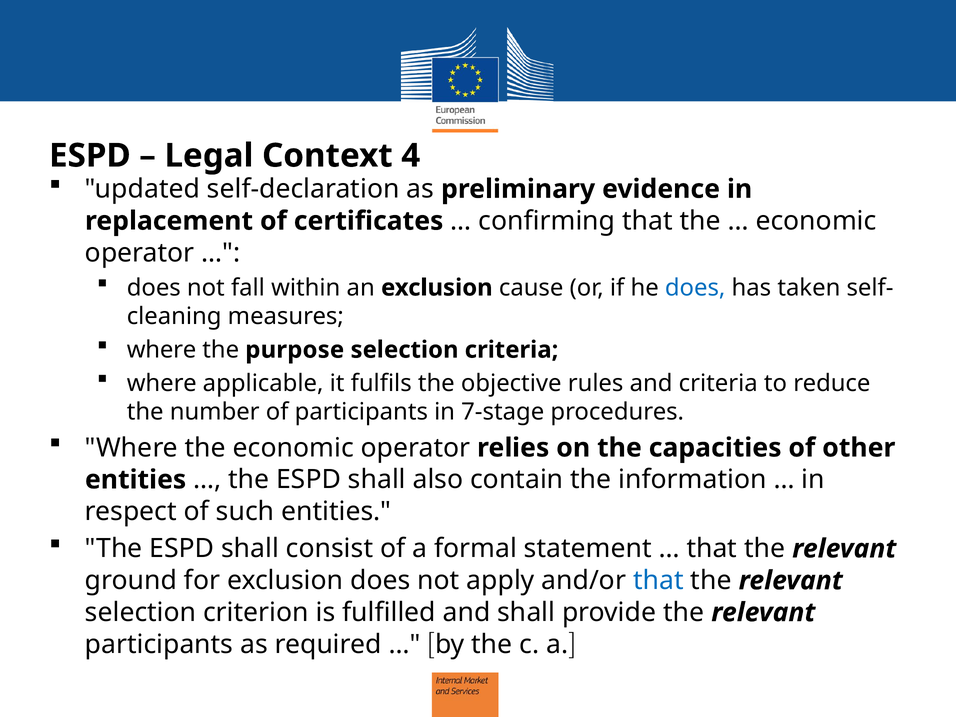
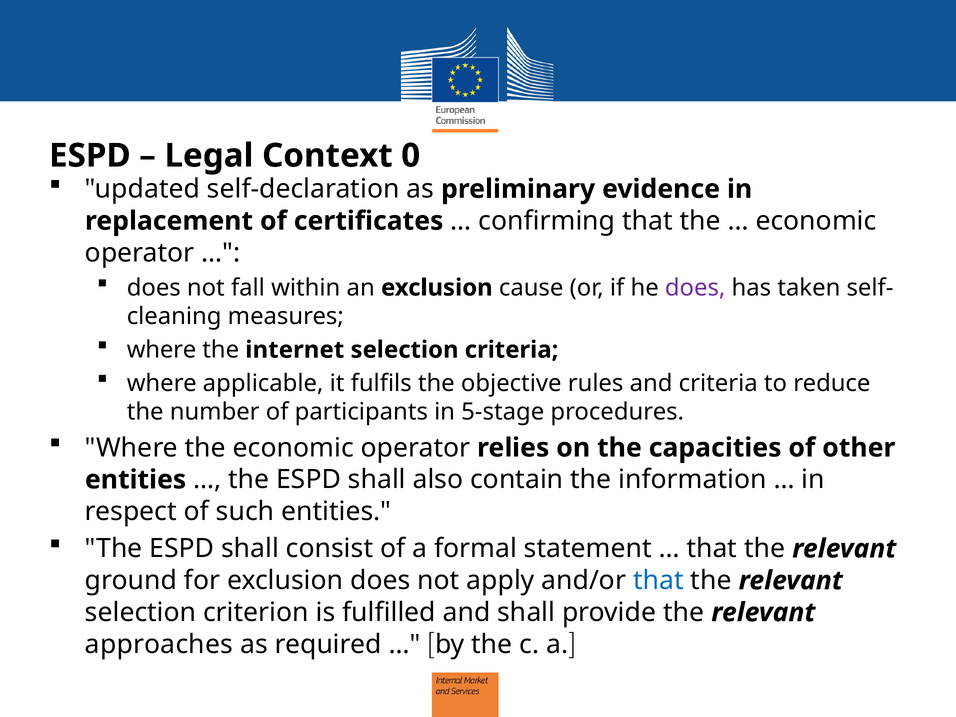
4: 4 -> 0
does at (695, 288) colour: blue -> purple
purpose: purpose -> internet
7-stage: 7-stage -> 5-stage
participants at (159, 644): participants -> approaches
